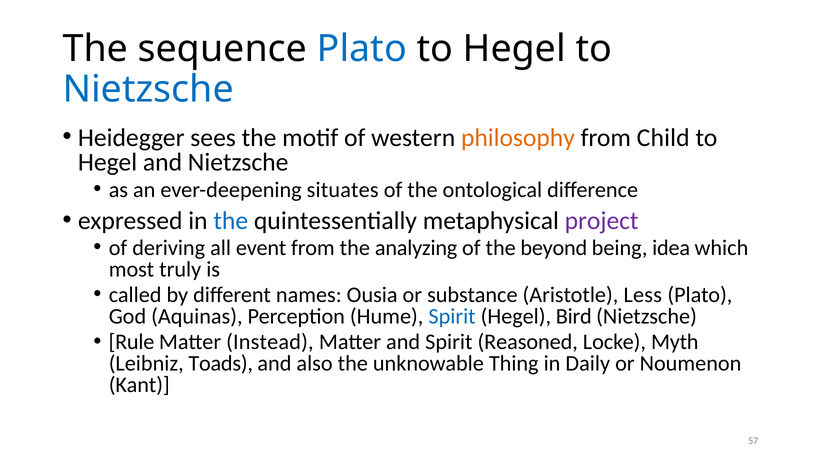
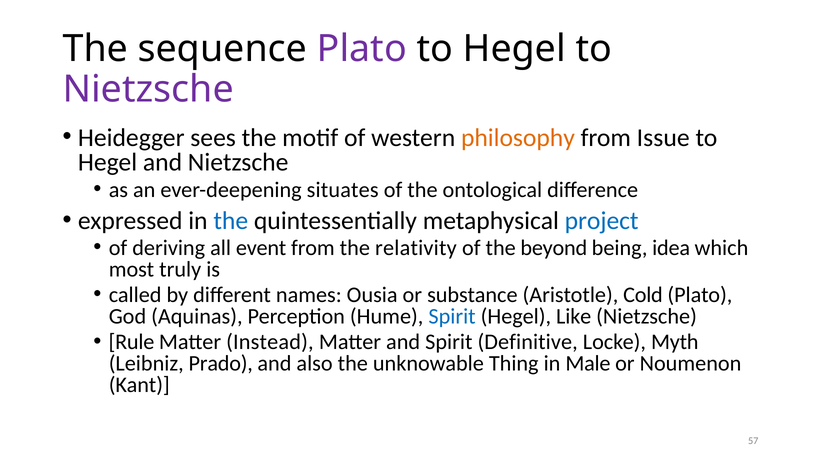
Plato at (362, 49) colour: blue -> purple
Nietzsche at (148, 89) colour: blue -> purple
Child: Child -> Issue
project colour: purple -> blue
analyzing: analyzing -> relativity
Less: Less -> Cold
Bird: Bird -> Like
Reasoned: Reasoned -> Definitive
Toads: Toads -> Prado
Daily: Daily -> Male
